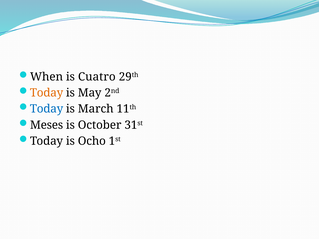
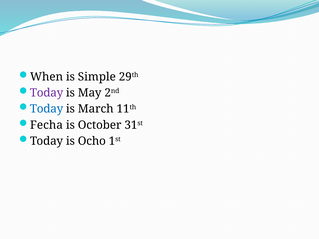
Cuatro: Cuatro -> Simple
Today at (47, 93) colour: orange -> purple
Meses: Meses -> Fecha
